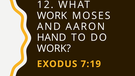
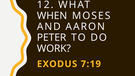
WORK at (52, 16): WORK -> WHEN
HAND: HAND -> PETER
